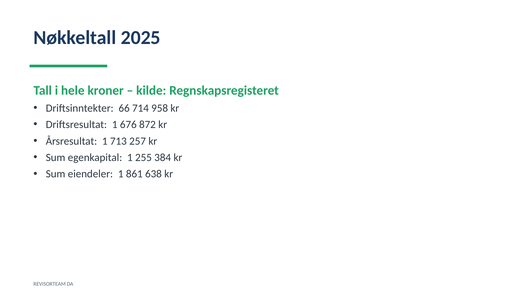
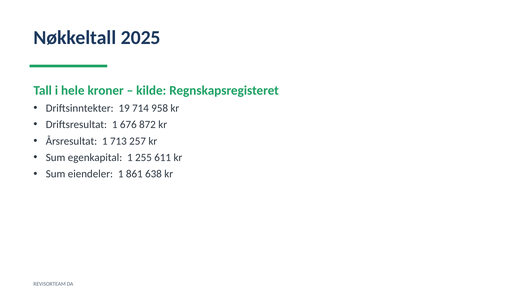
66: 66 -> 19
384: 384 -> 611
